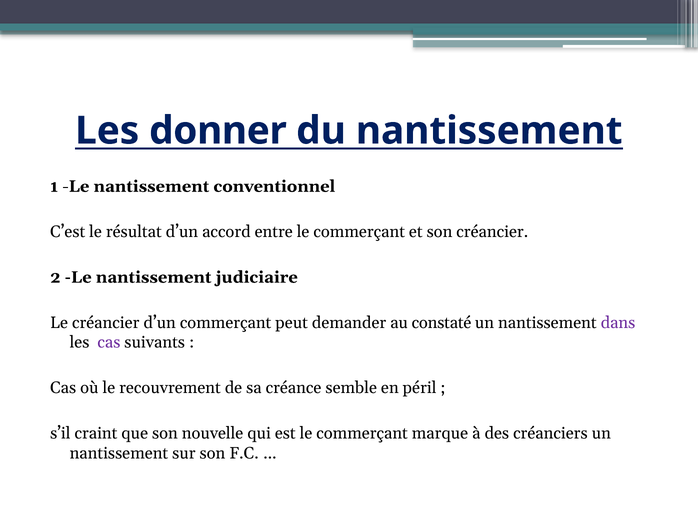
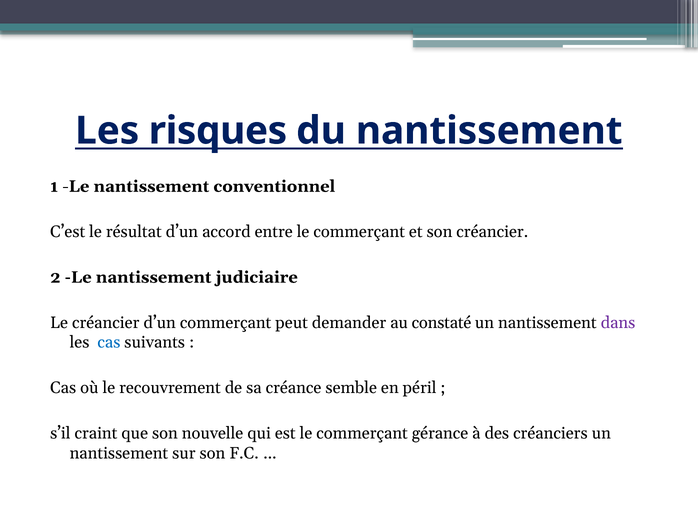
donner: donner -> risques
cas at (109, 342) colour: purple -> blue
marque: marque -> gérance
